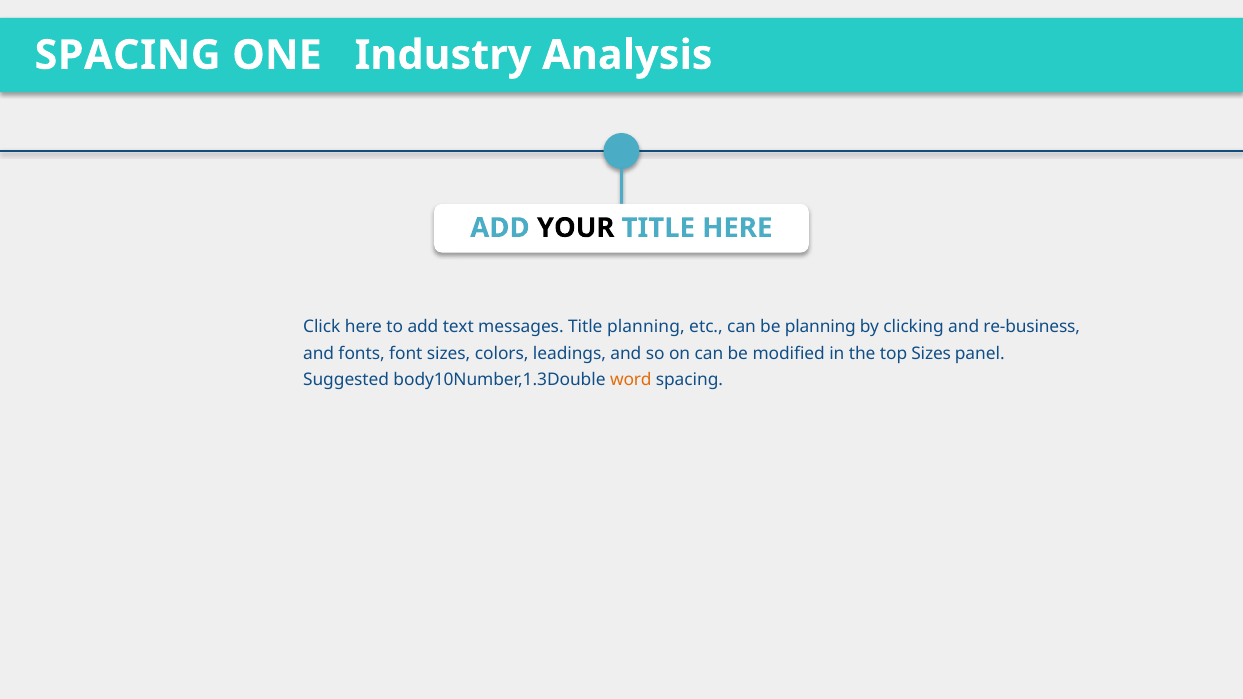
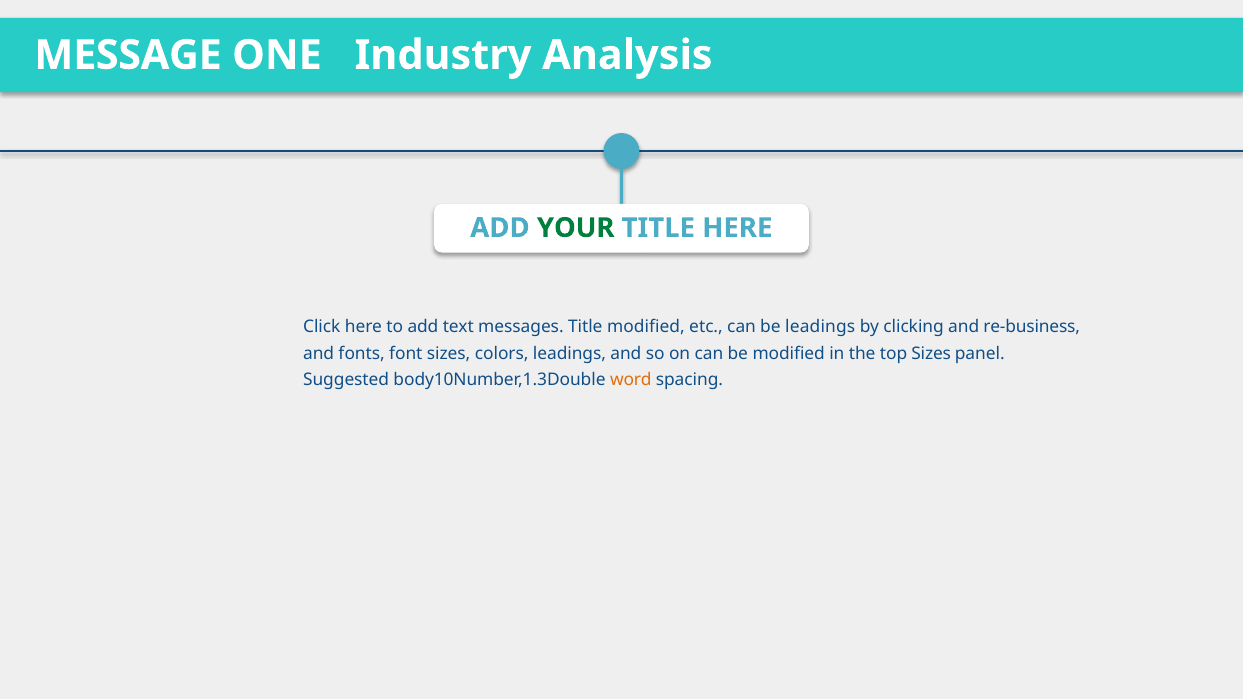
SPACING at (128, 55): SPACING -> MESSAGE
YOUR colour: black -> green
Title planning: planning -> modified
be planning: planning -> leadings
